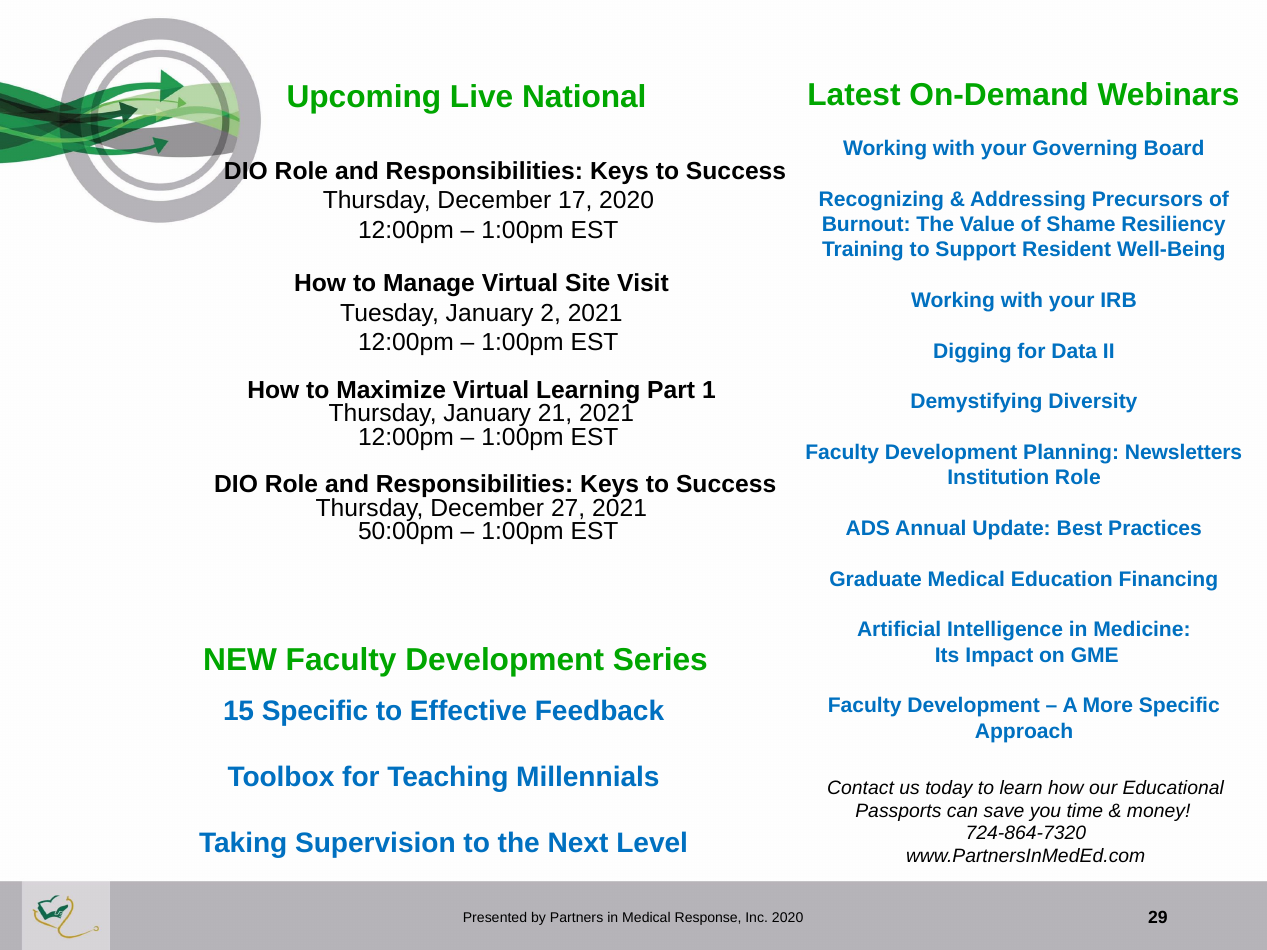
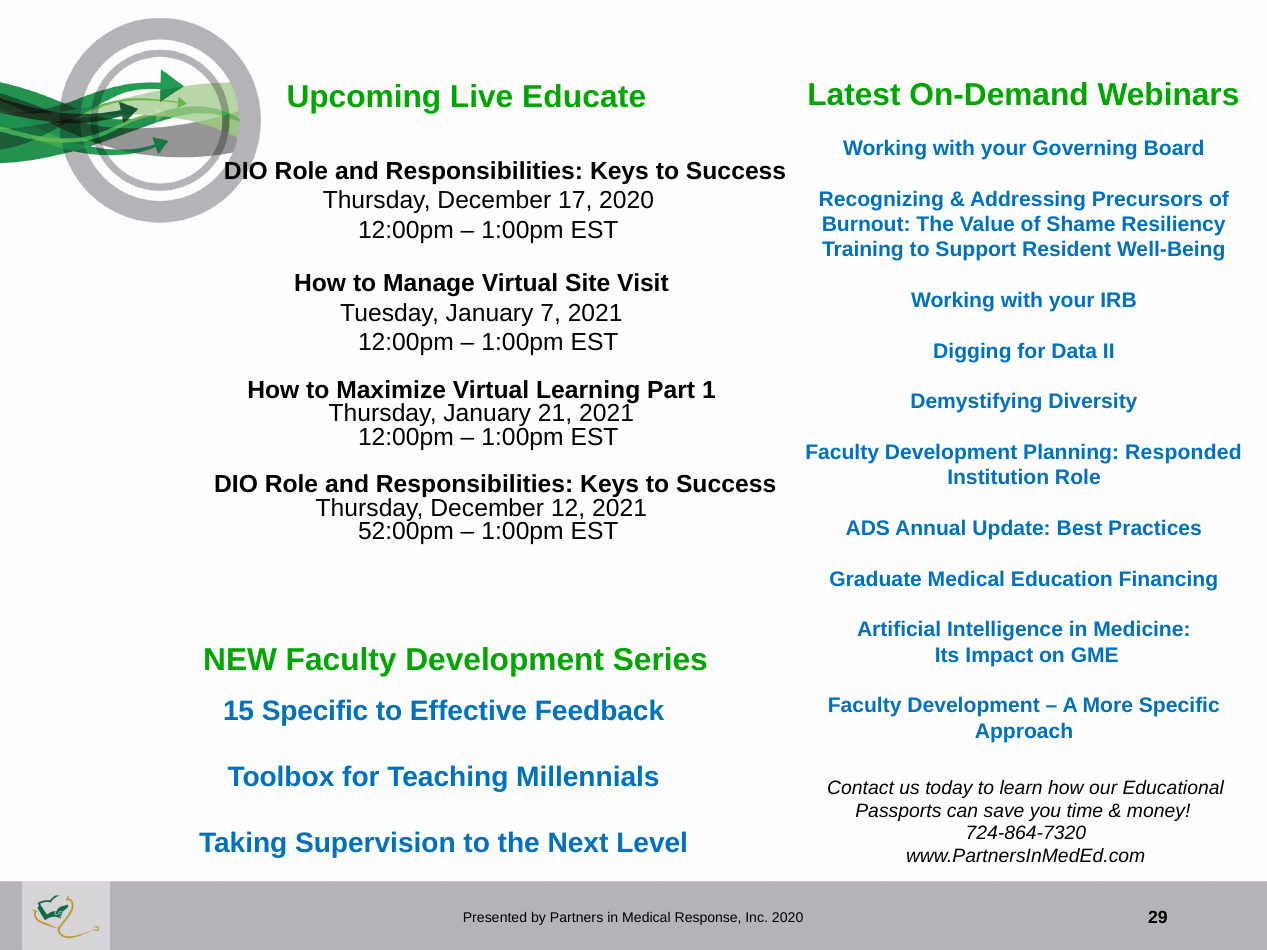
National: National -> Educate
2: 2 -> 7
Newsletters: Newsletters -> Responded
27: 27 -> 12
50:00pm: 50:00pm -> 52:00pm
